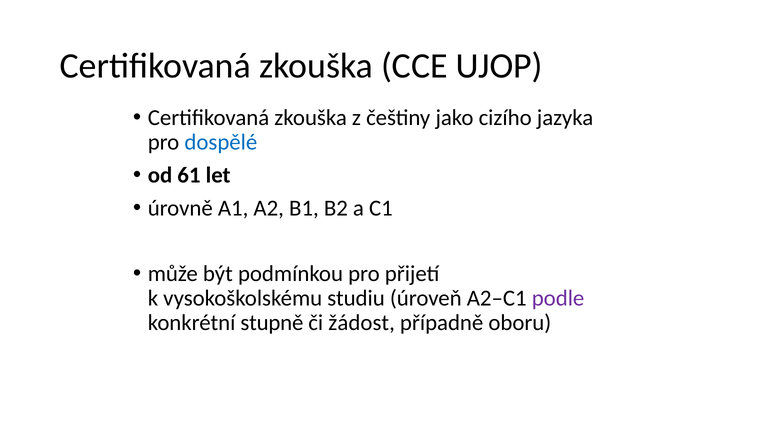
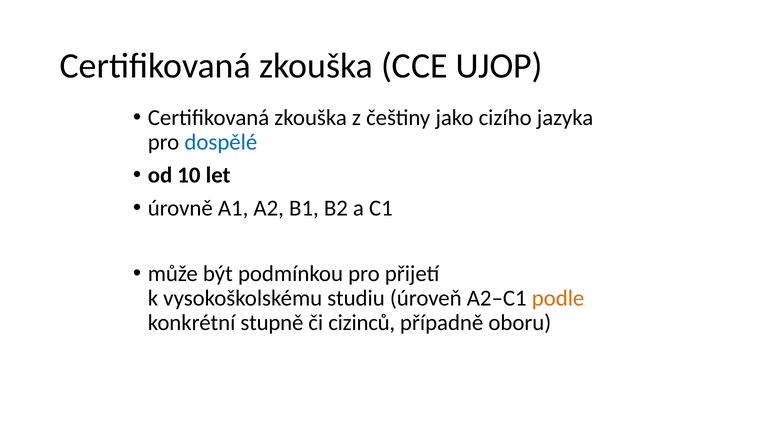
61: 61 -> 10
podle colour: purple -> orange
žádost: žádost -> cizinců
